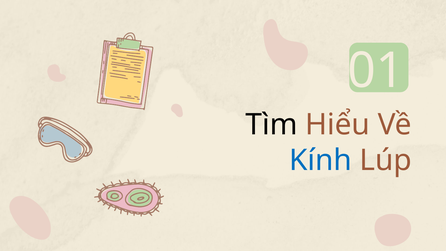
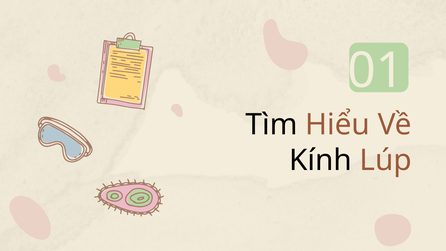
Kính colour: blue -> black
